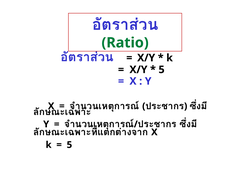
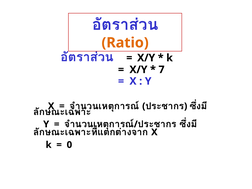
Ratio colour: green -> orange
5 at (162, 70): 5 -> 7
5 at (69, 145): 5 -> 0
